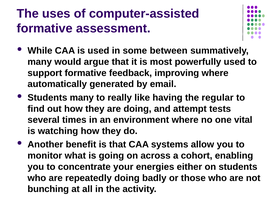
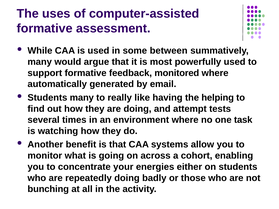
improving: improving -> monitored
regular: regular -> helping
vital: vital -> task
